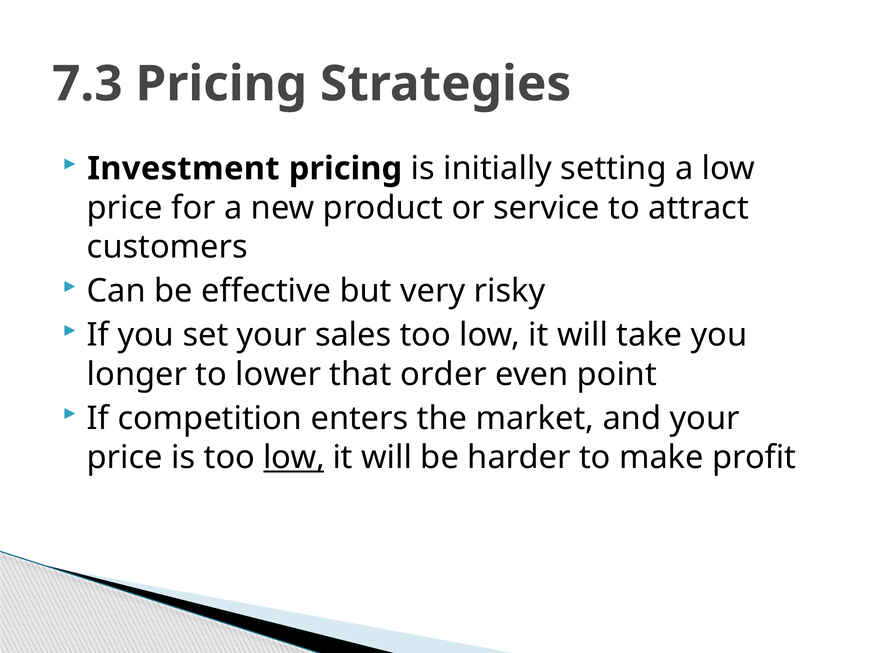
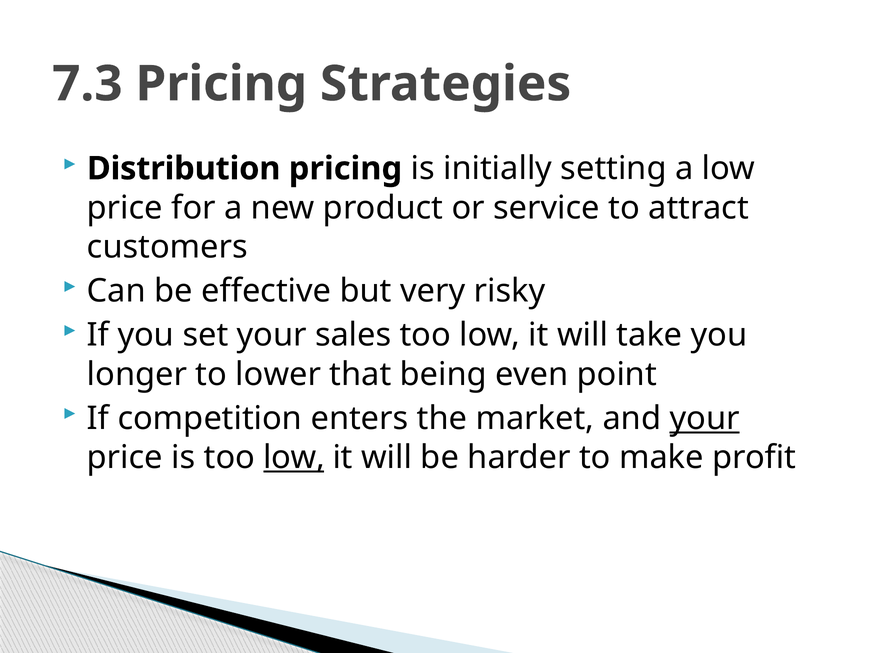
Investment: Investment -> Distribution
order: order -> being
your at (705, 418) underline: none -> present
